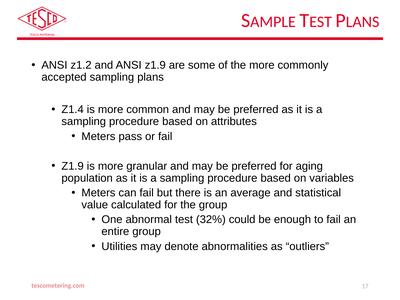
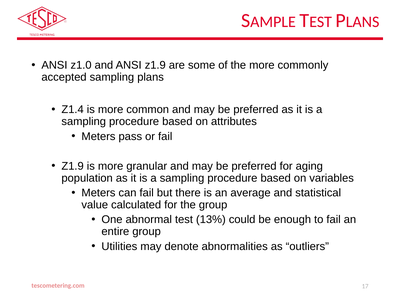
z1.2: z1.2 -> z1.0
32%: 32% -> 13%
